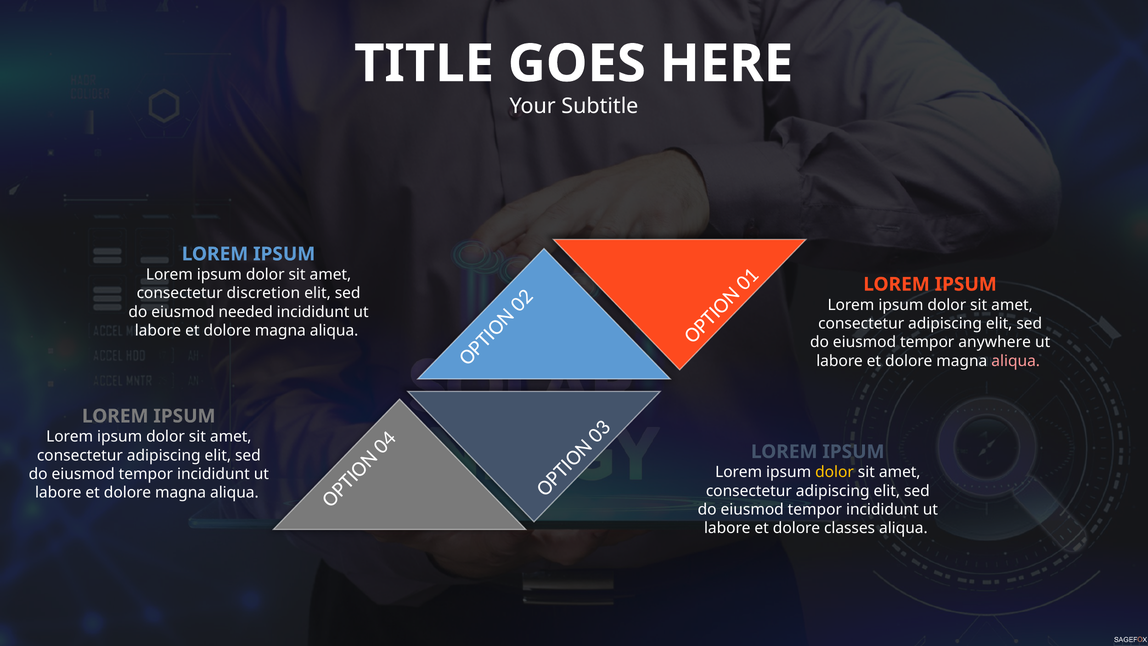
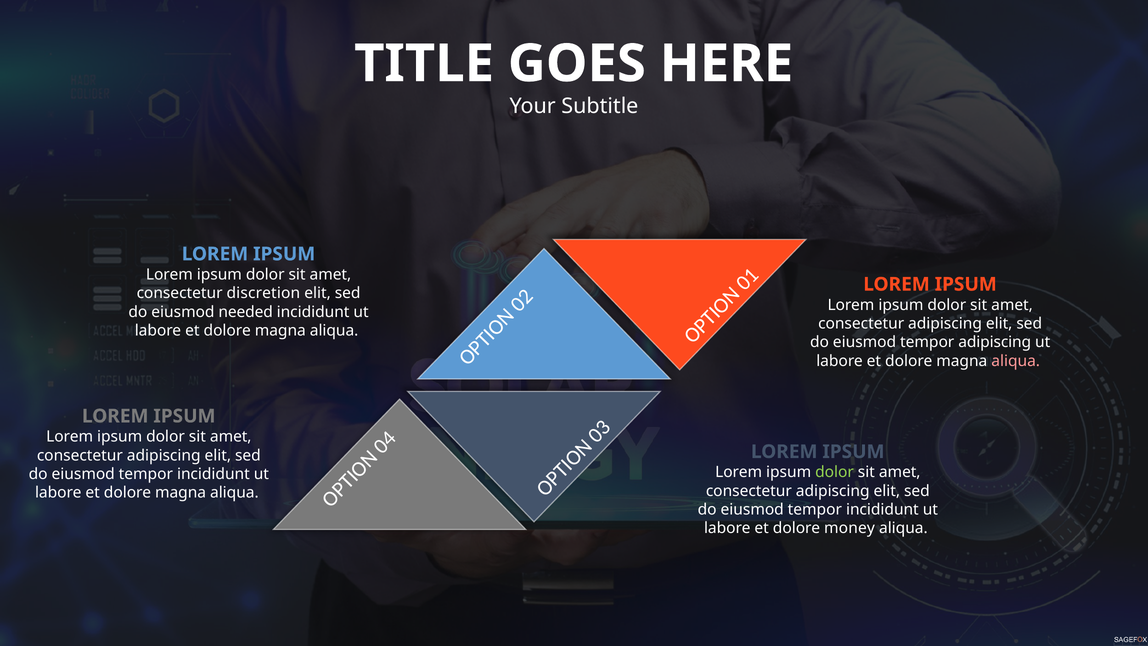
tempor anywhere: anywhere -> adipiscing
dolor at (835, 472) colour: yellow -> light green
classes: classes -> money
